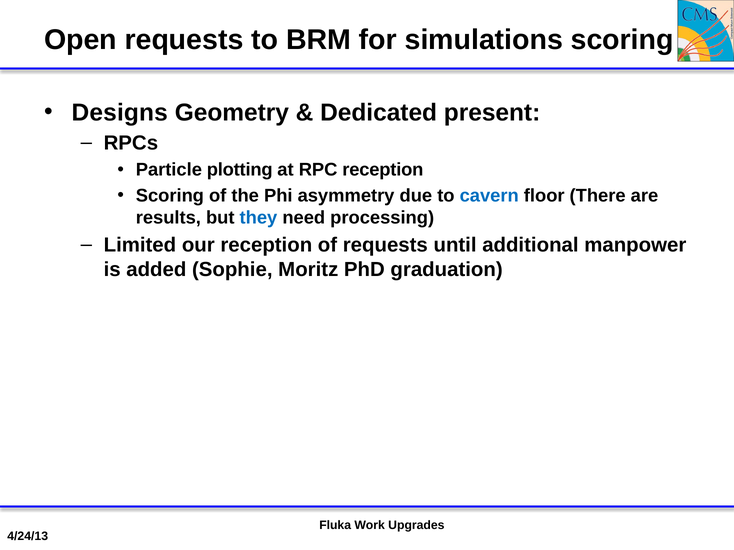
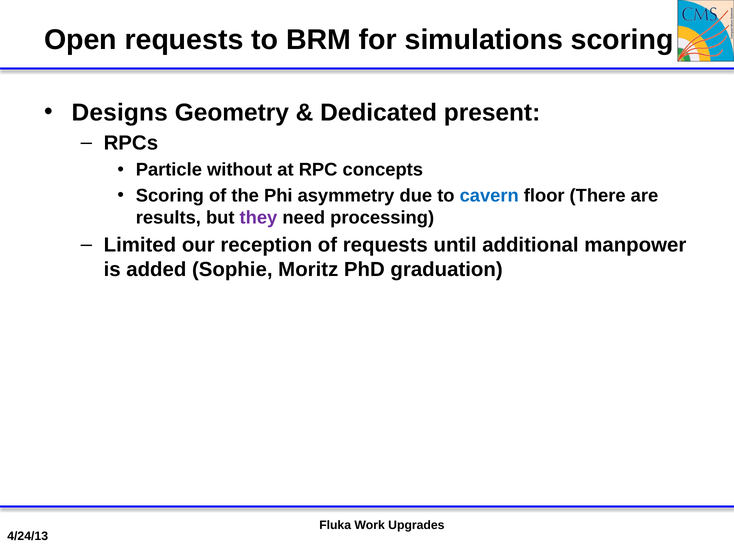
plotting: plotting -> without
RPC reception: reception -> concepts
they colour: blue -> purple
